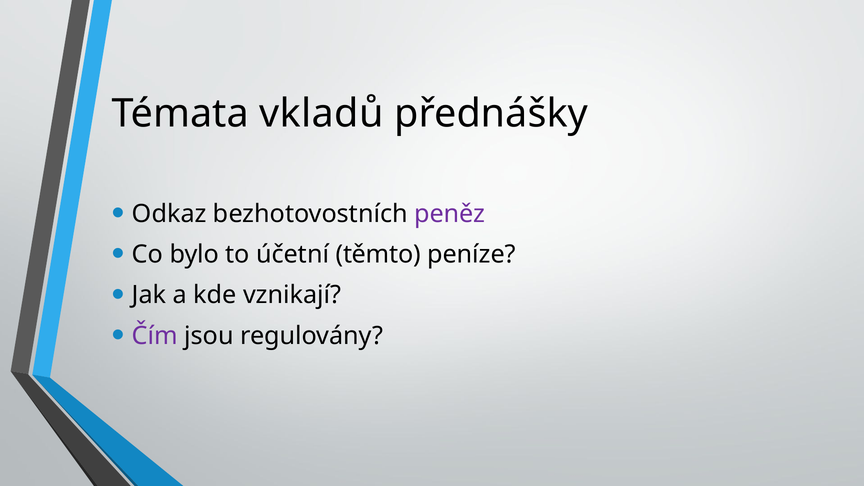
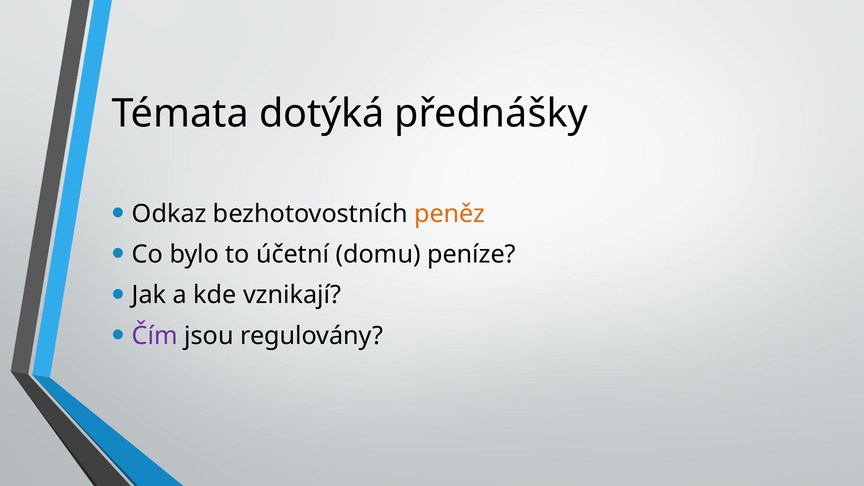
vkladů: vkladů -> dotýká
peněz colour: purple -> orange
těmto: těmto -> domu
